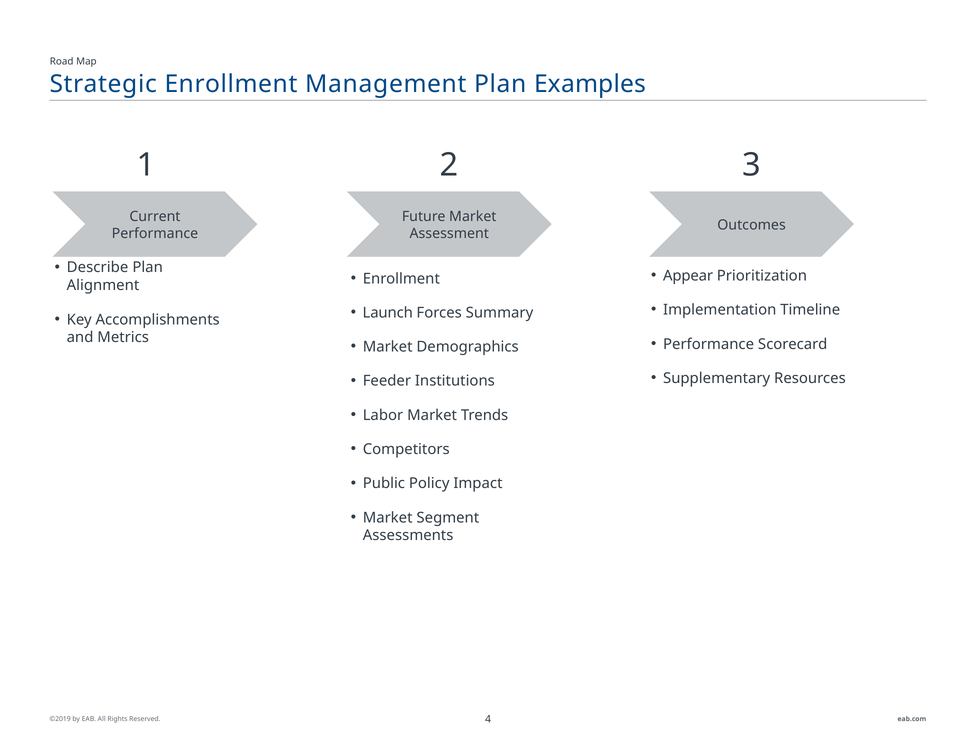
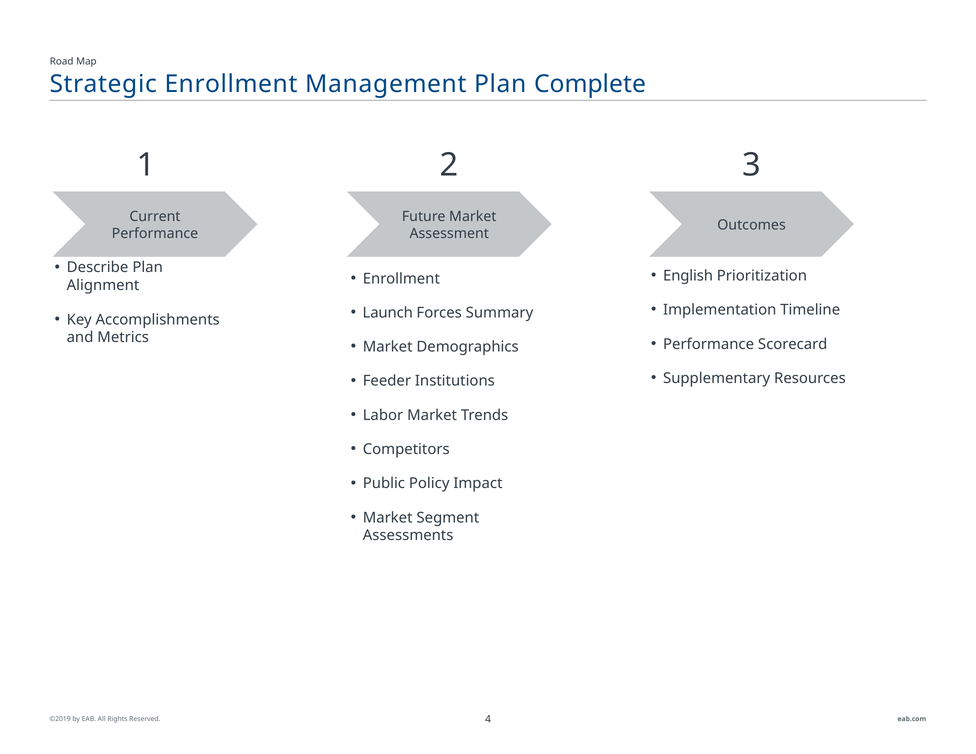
Examples: Examples -> Complete
Appear: Appear -> English
